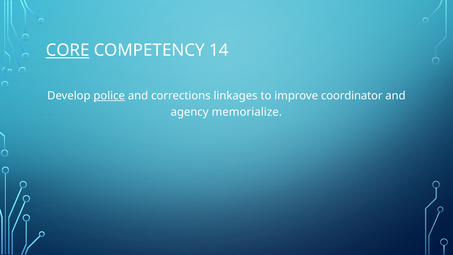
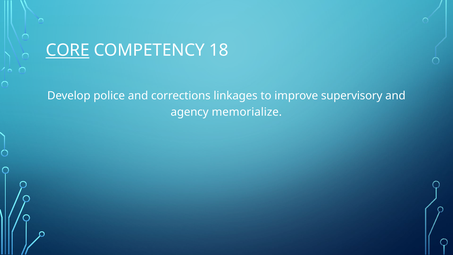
14: 14 -> 18
police underline: present -> none
coordinator: coordinator -> supervisory
